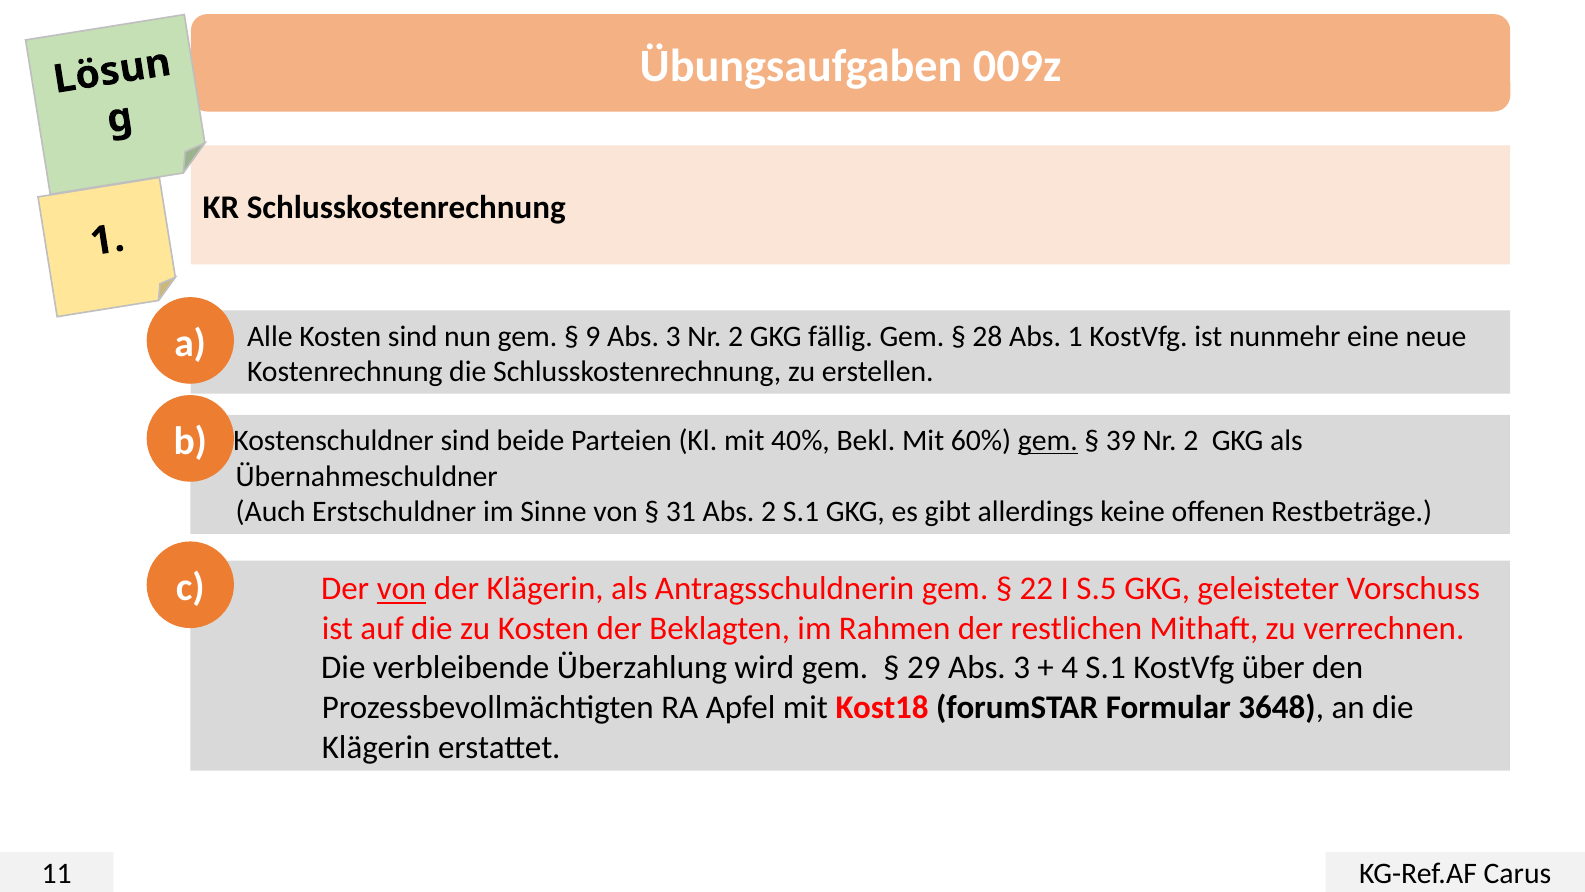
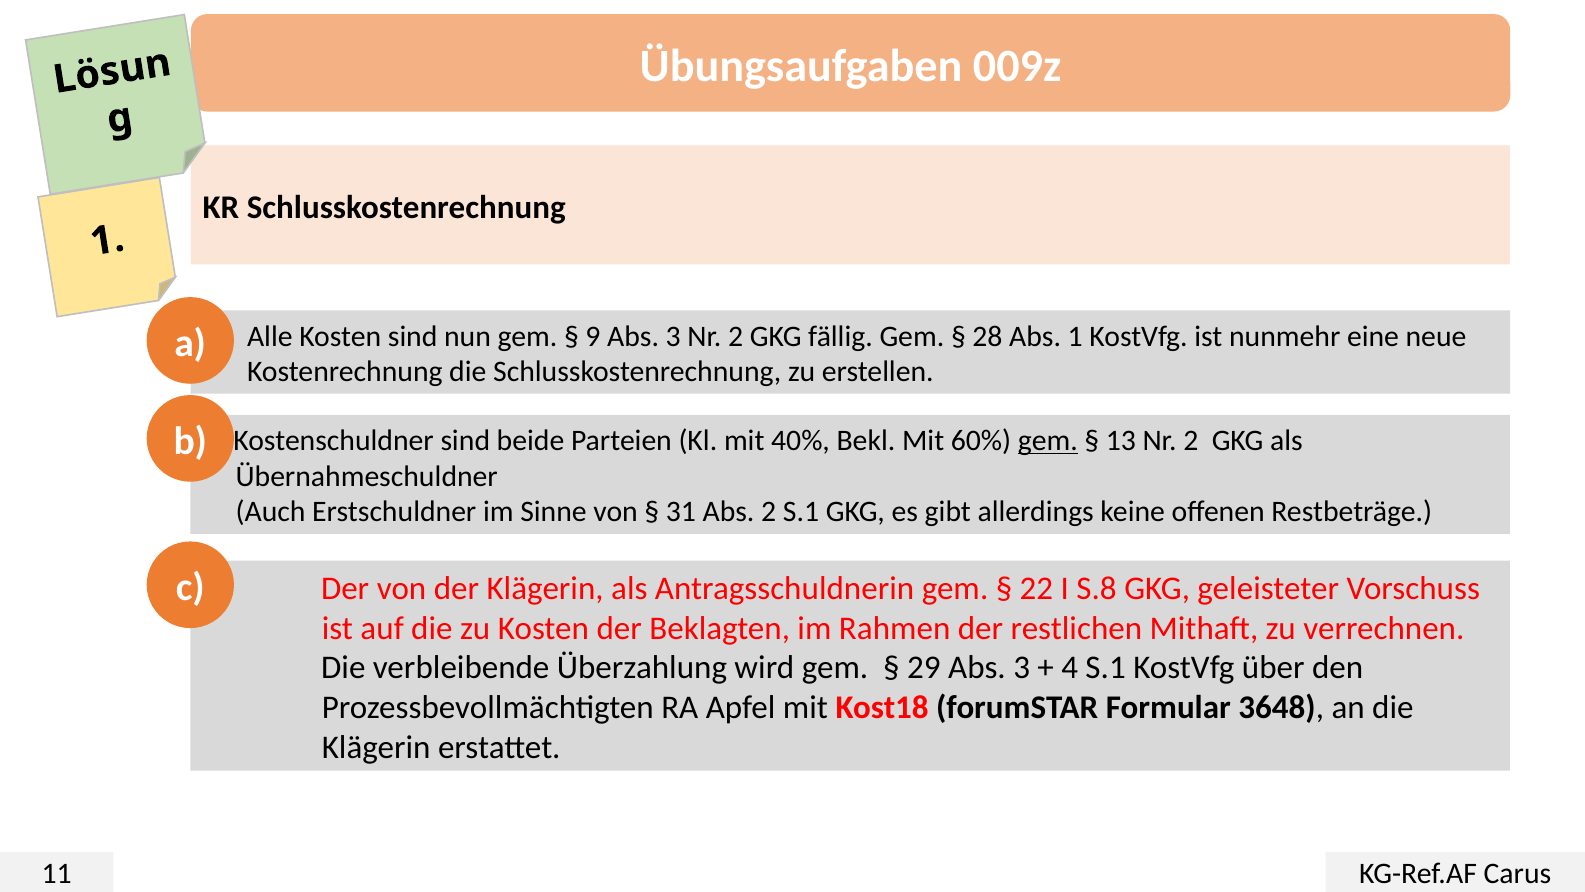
39: 39 -> 13
von at (402, 588) underline: present -> none
S.5: S.5 -> S.8
